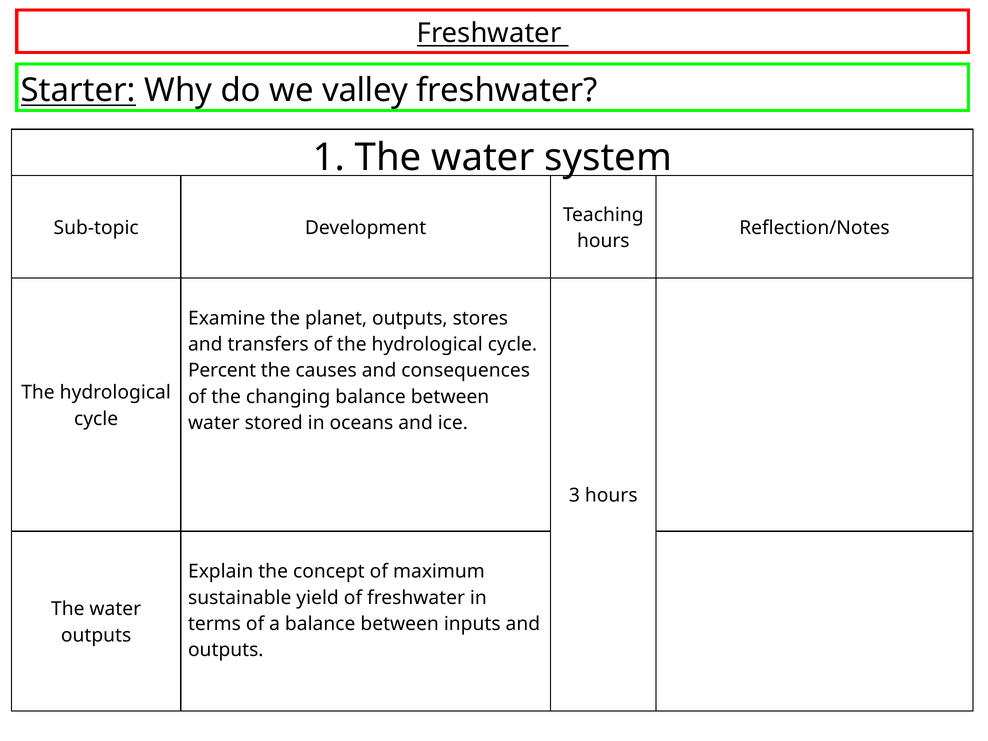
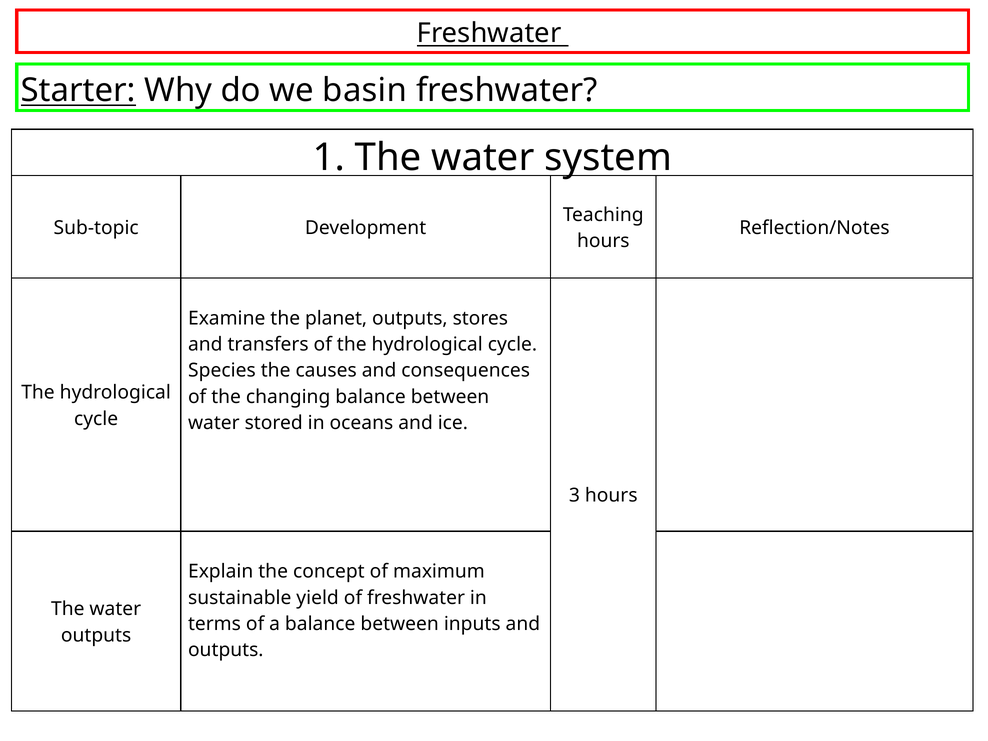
valley: valley -> basin
Percent: Percent -> Species
